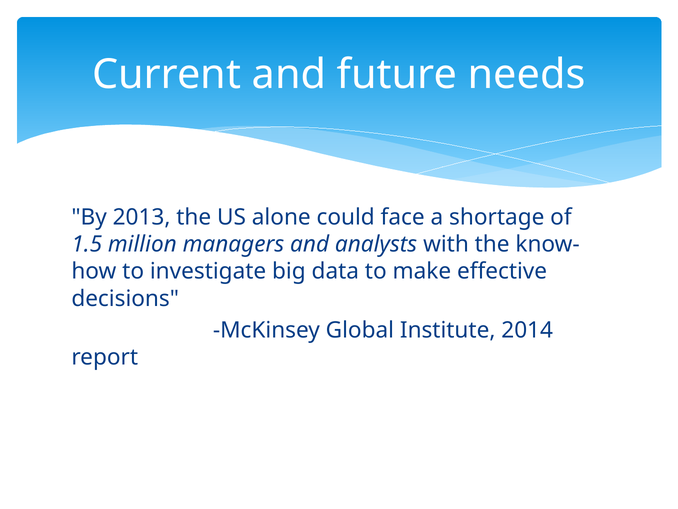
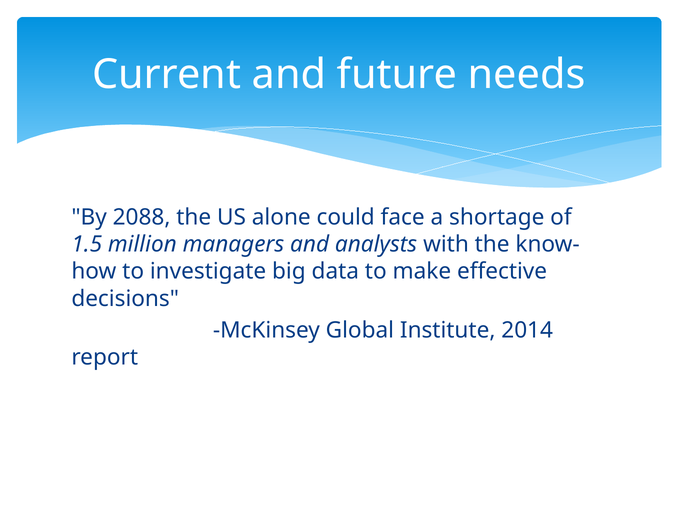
2013: 2013 -> 2088
